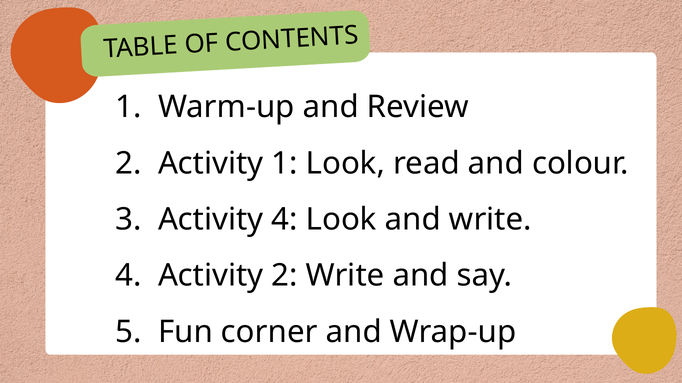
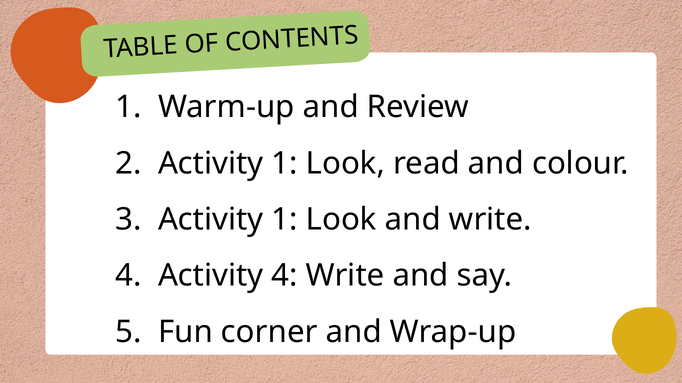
3 Activity 4: 4 -> 1
Activity 2: 2 -> 4
